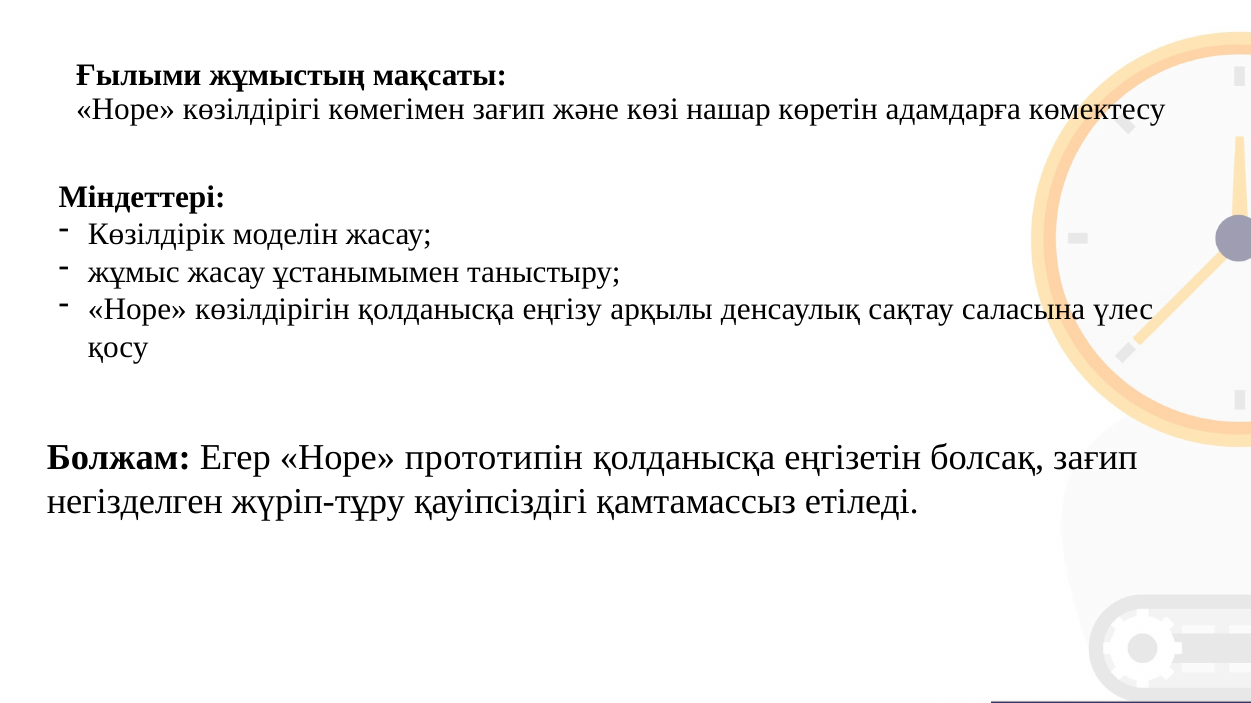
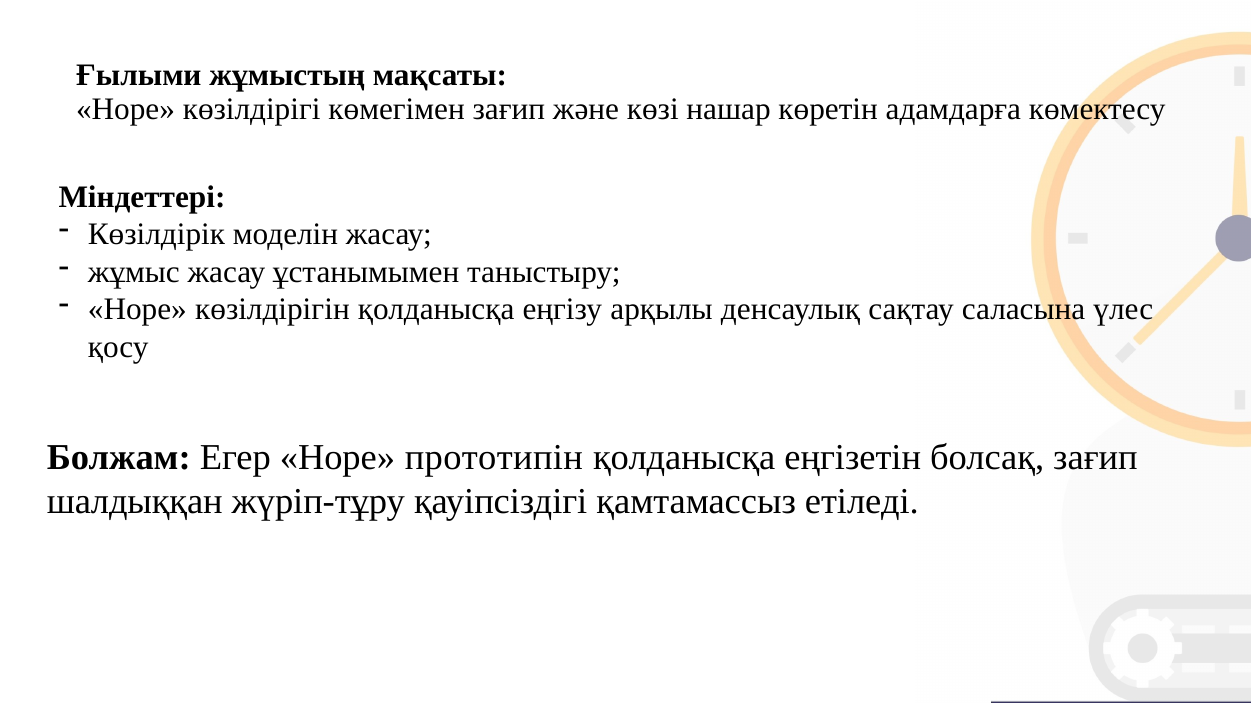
негізделген: негізделген -> шалдыққан
